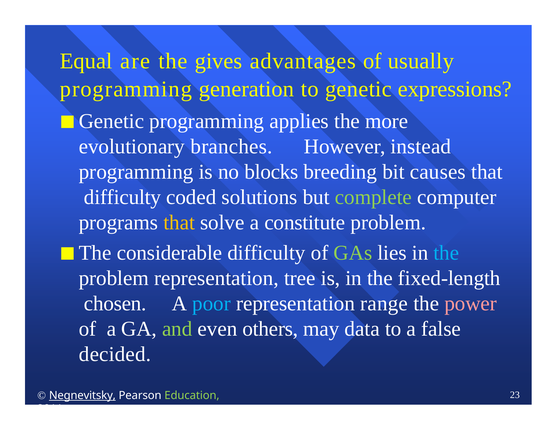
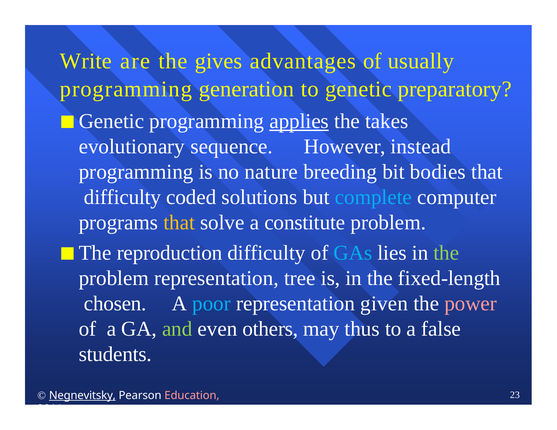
Equal: Equal -> Write
expressions: expressions -> preparatory
applies underline: none -> present
more: more -> takes
branches: branches -> sequence
blocks: blocks -> nature
causes: causes -> bodies
complete colour: light green -> light blue
considerable: considerable -> reproduction
GAs colour: light green -> light blue
the at (446, 253) colour: light blue -> light green
range: range -> given
data: data -> thus
decided: decided -> students
Education colour: light green -> pink
